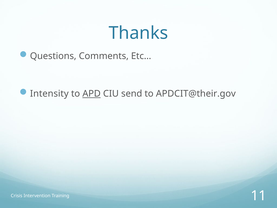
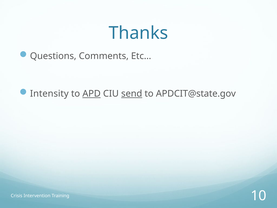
send underline: none -> present
APDCIT@their.gov: APDCIT@their.gov -> APDCIT@state.gov
11: 11 -> 10
